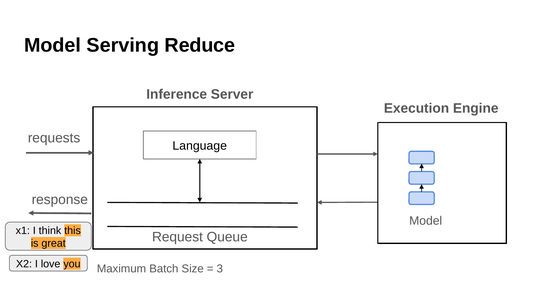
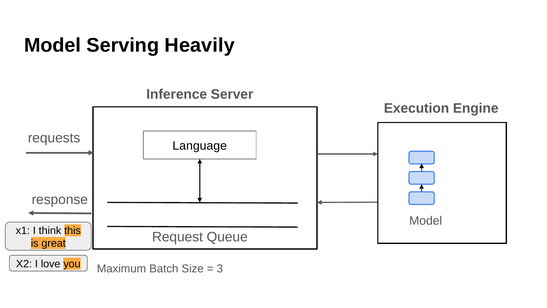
Reduce: Reduce -> Heavily
